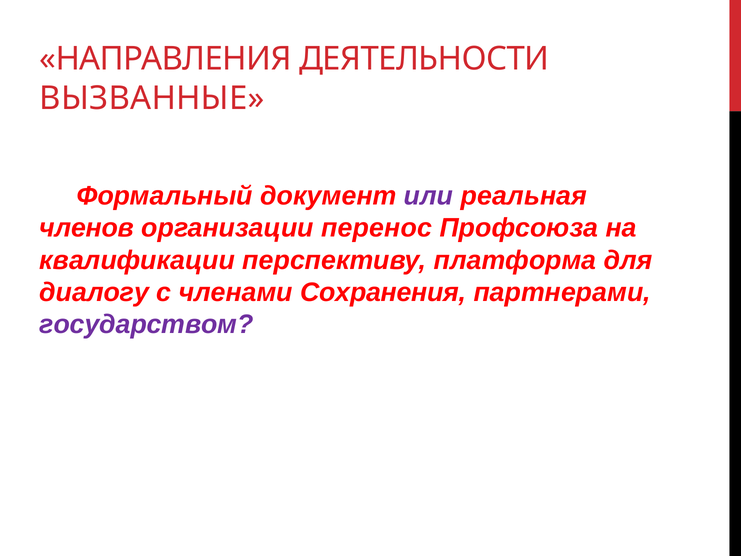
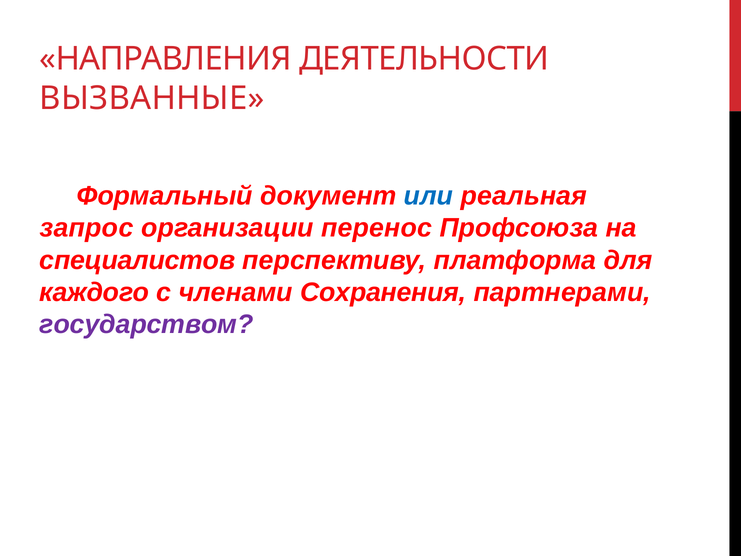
или colour: purple -> blue
членов: членов -> запрос
квалификации: квалификации -> специалистов
диалогу: диалогу -> каждого
